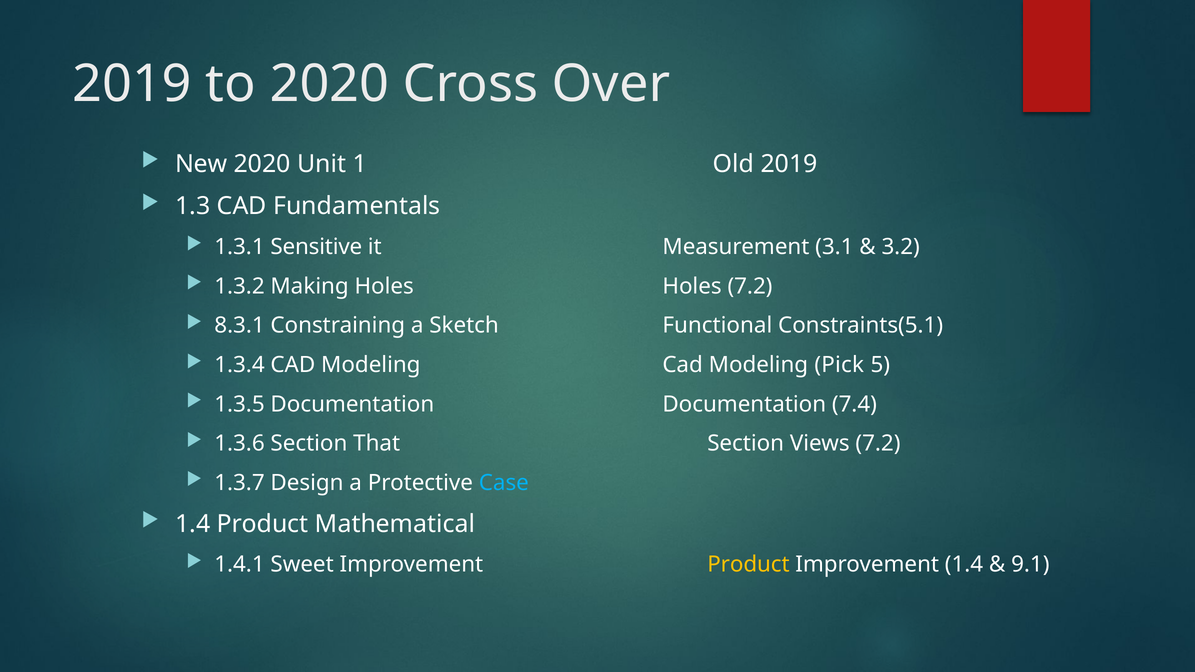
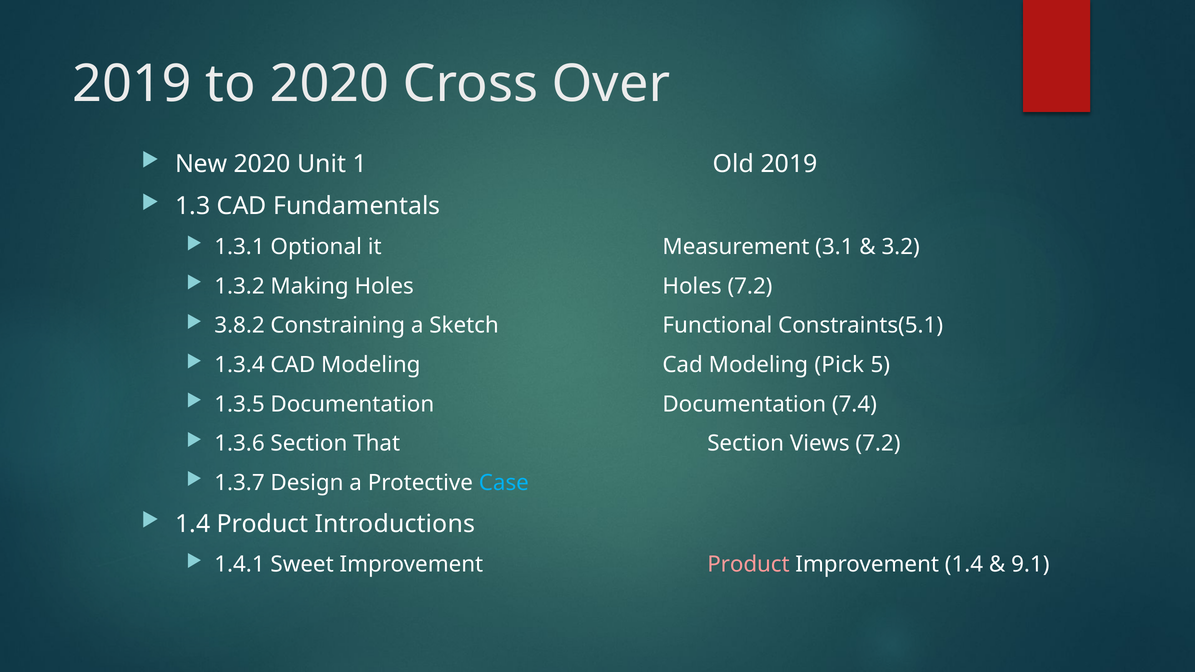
Sensitive: Sensitive -> Optional
8.3.1: 8.3.1 -> 3.8.2
Mathematical: Mathematical -> Introductions
Product at (748, 565) colour: yellow -> pink
